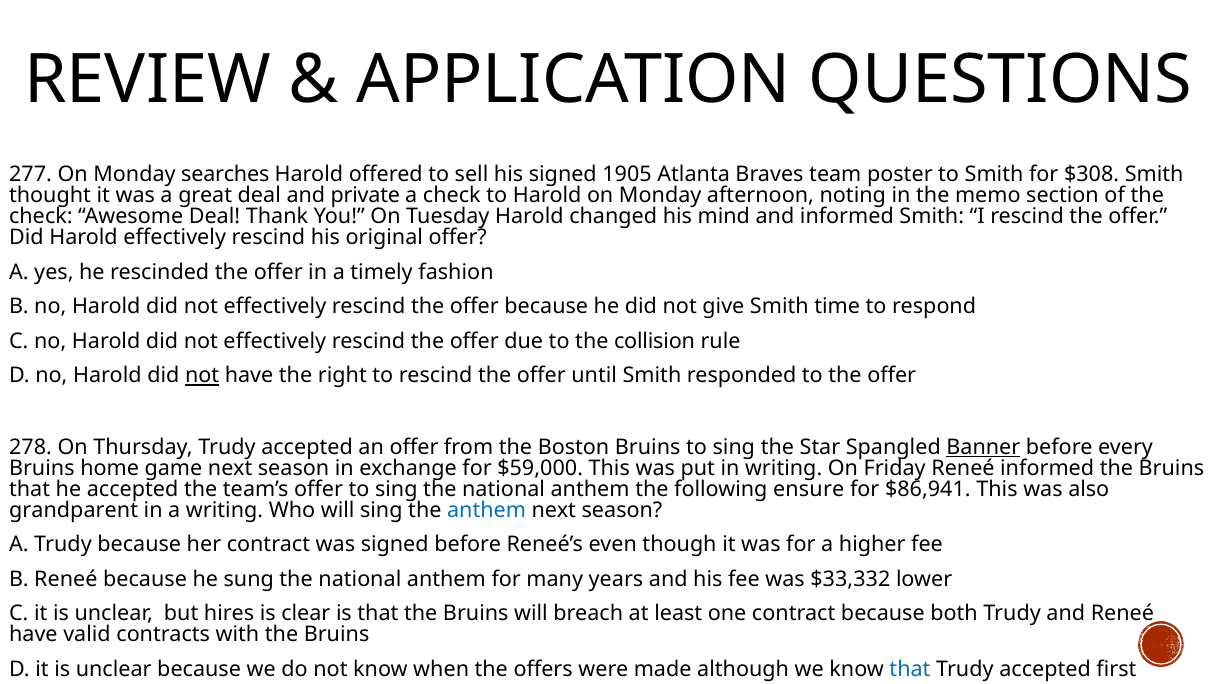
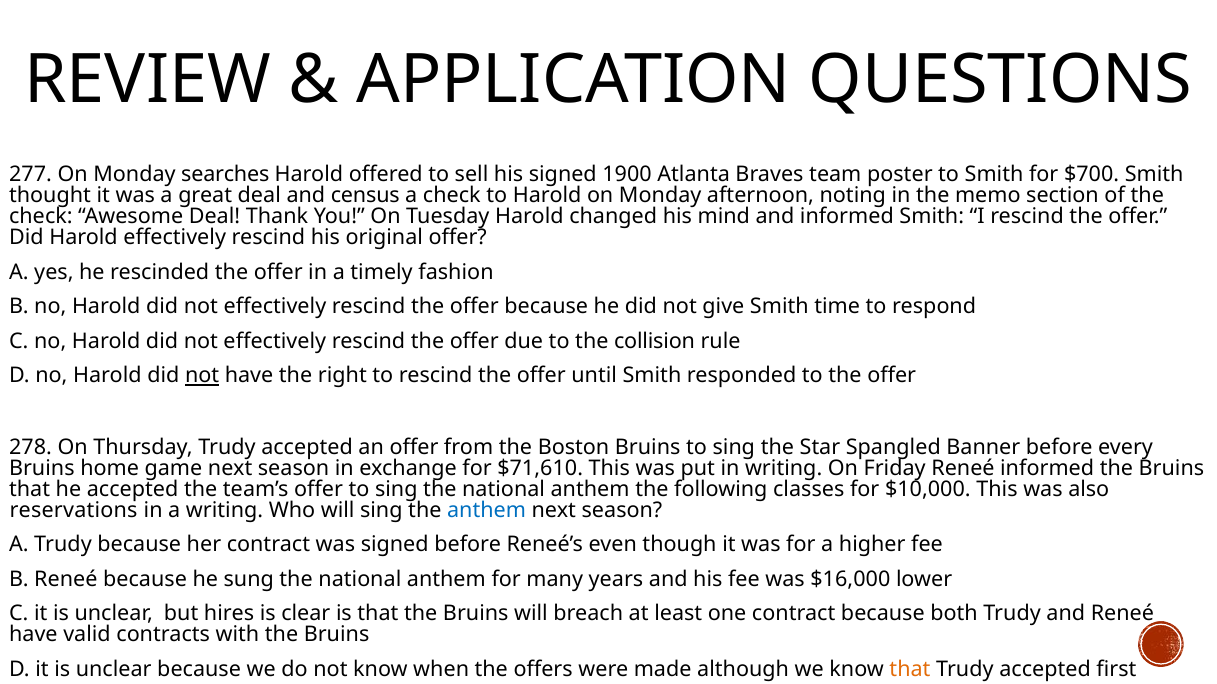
1905: 1905 -> 1900
$308: $308 -> $700
private: private -> census
Banner underline: present -> none
$59,000: $59,000 -> $71,610
ensure: ensure -> classes
$86,941: $86,941 -> $10,000
grandparent: grandparent -> reservations
$33,332: $33,332 -> $16,000
that at (910, 670) colour: blue -> orange
